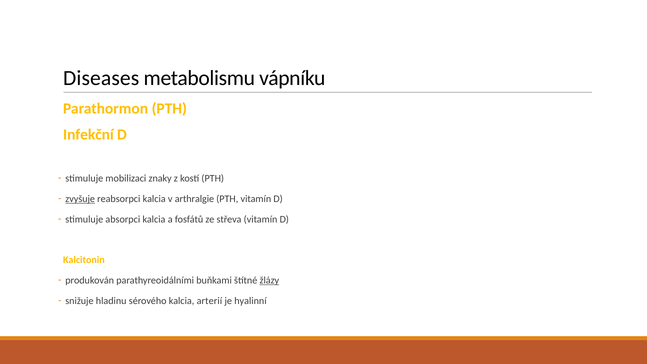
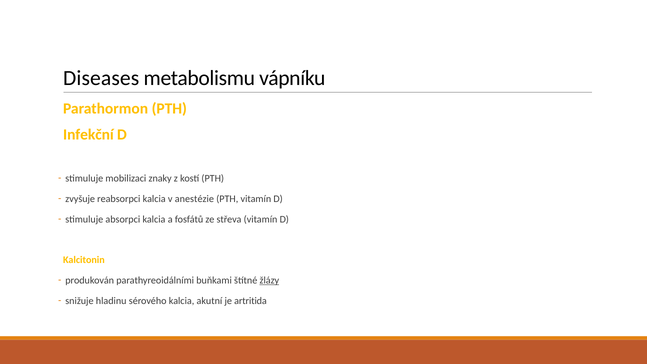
zvyšuje underline: present -> none
arthralgie: arthralgie -> anestézie
arterií: arterií -> akutní
hyalinní: hyalinní -> artritida
